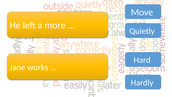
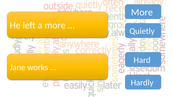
Move at (142, 12): Move -> More
